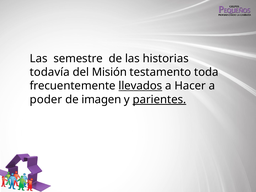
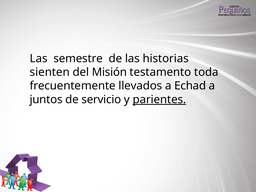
todavía: todavía -> sienten
llevados underline: present -> none
Hacer: Hacer -> Echad
poder: poder -> juntos
imagen: imagen -> servicio
